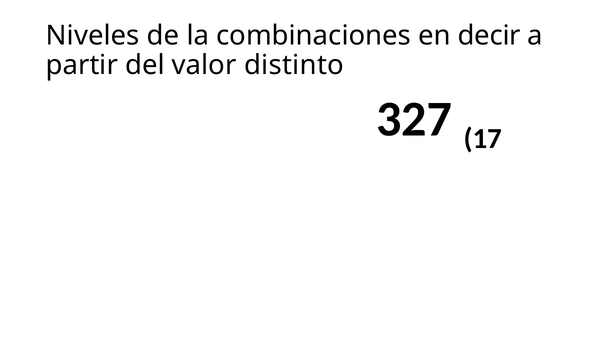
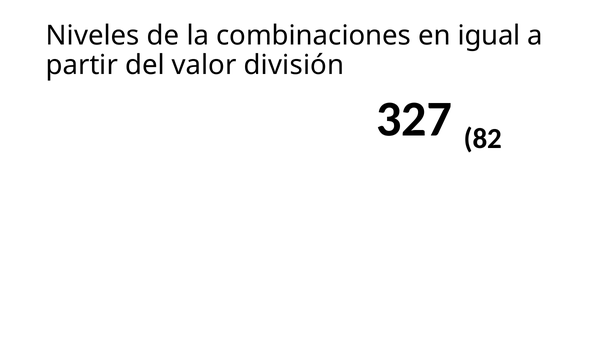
decir: decir -> igual
distinto: distinto -> división
17: 17 -> 82
